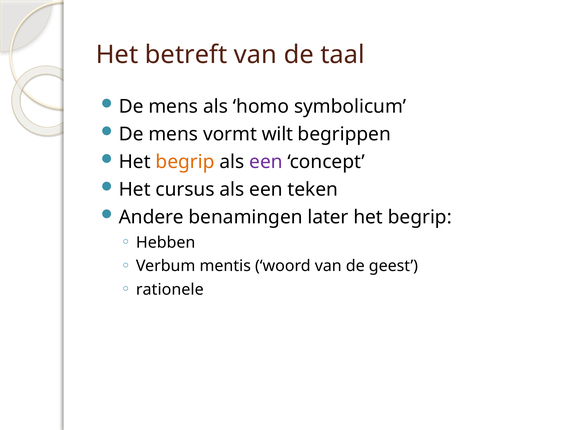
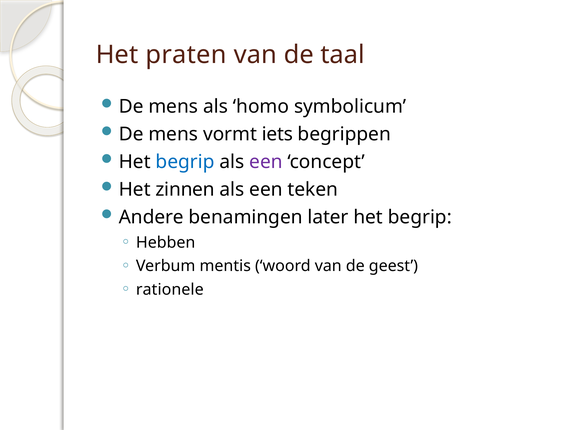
betreft: betreft -> praten
wilt: wilt -> iets
begrip at (185, 162) colour: orange -> blue
cursus: cursus -> zinnen
